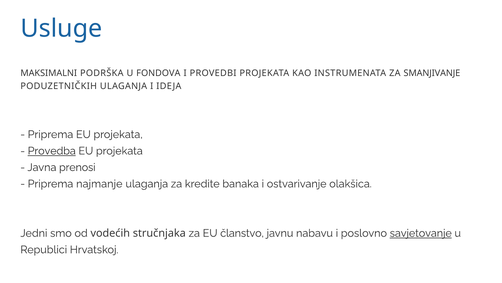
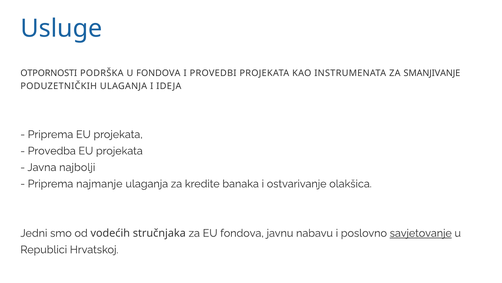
MAKSIMALNI: MAKSIMALNI -> OTPORNOSTI
Provedba underline: present -> none
prenosi: prenosi -> najbolji
EU članstvo: članstvo -> fondova
